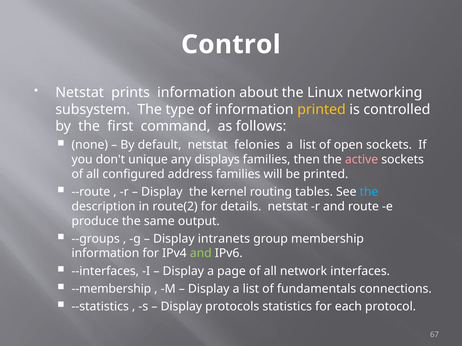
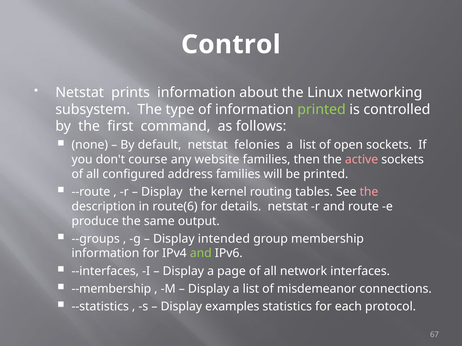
printed at (322, 110) colour: yellow -> light green
unique: unique -> course
displays: displays -> website
the at (369, 192) colour: light blue -> pink
route(2: route(2 -> route(6
intranets: intranets -> intended
fundamentals: fundamentals -> misdemeanor
protocols: protocols -> examples
